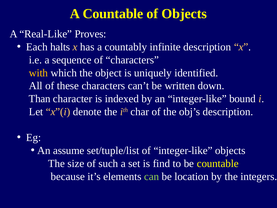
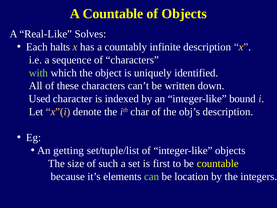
Proves: Proves -> Solves
with colour: yellow -> light green
Than: Than -> Used
assume: assume -> getting
find: find -> first
